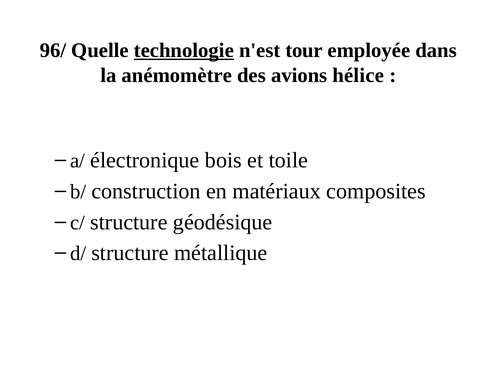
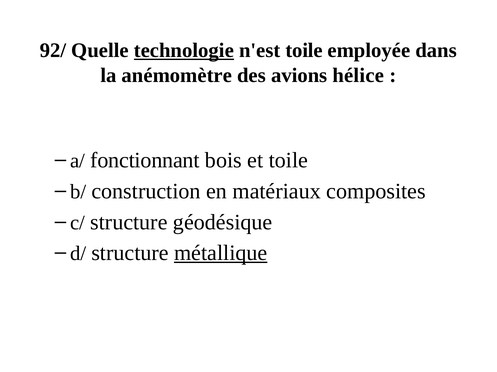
96/: 96/ -> 92/
n'est tour: tour -> toile
électronique: électronique -> fonctionnant
métallique underline: none -> present
